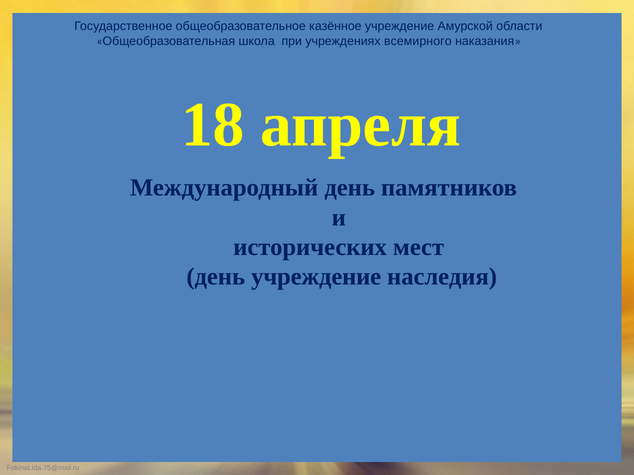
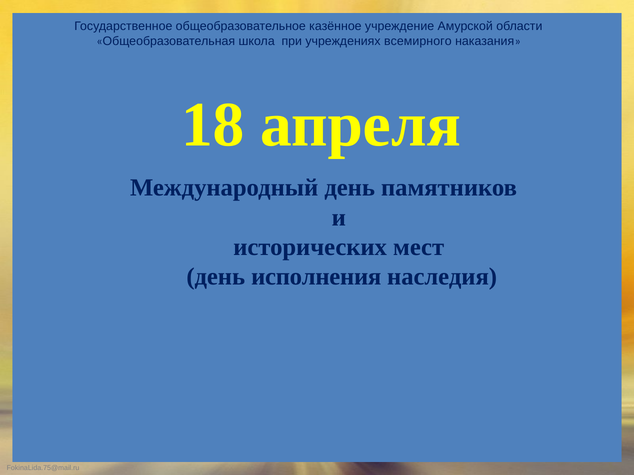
день учреждение: учреждение -> исполнения
